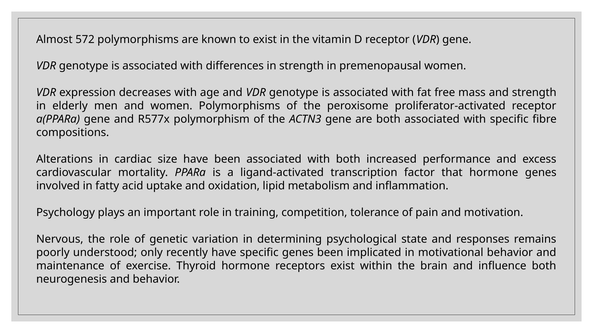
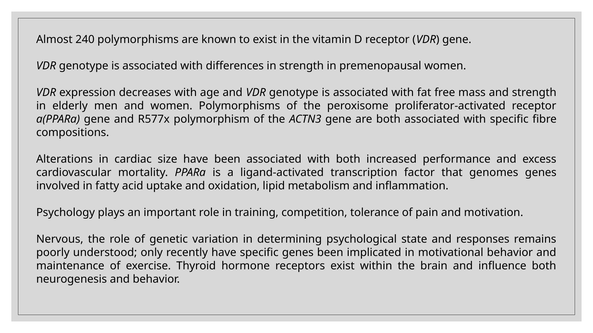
572: 572 -> 240
that hormone: hormone -> genomes
